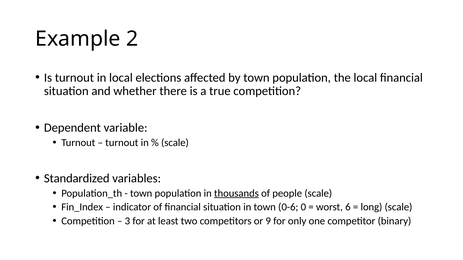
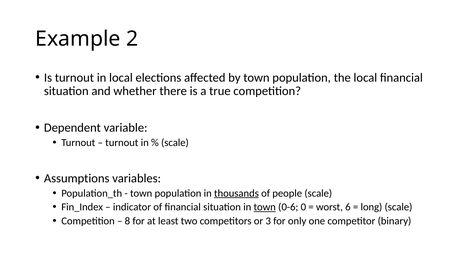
Standardized: Standardized -> Assumptions
town at (265, 207) underline: none -> present
3: 3 -> 8
9: 9 -> 3
